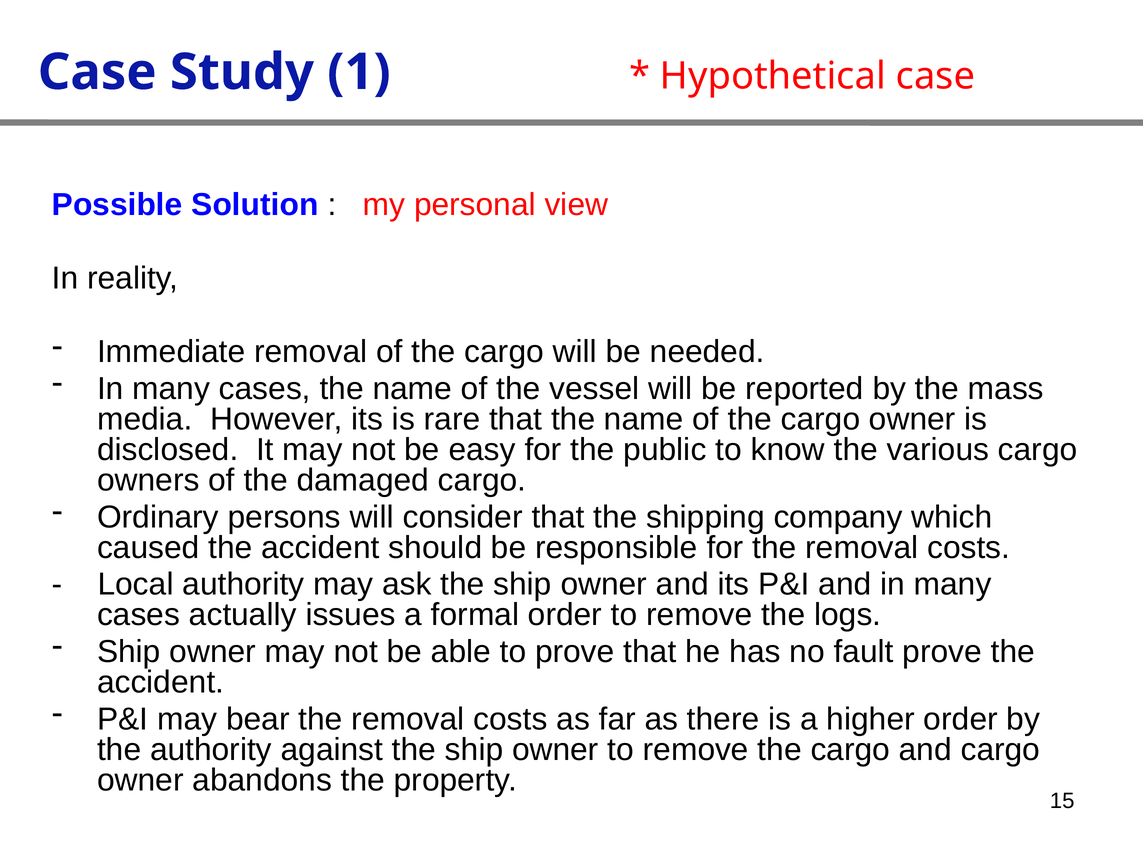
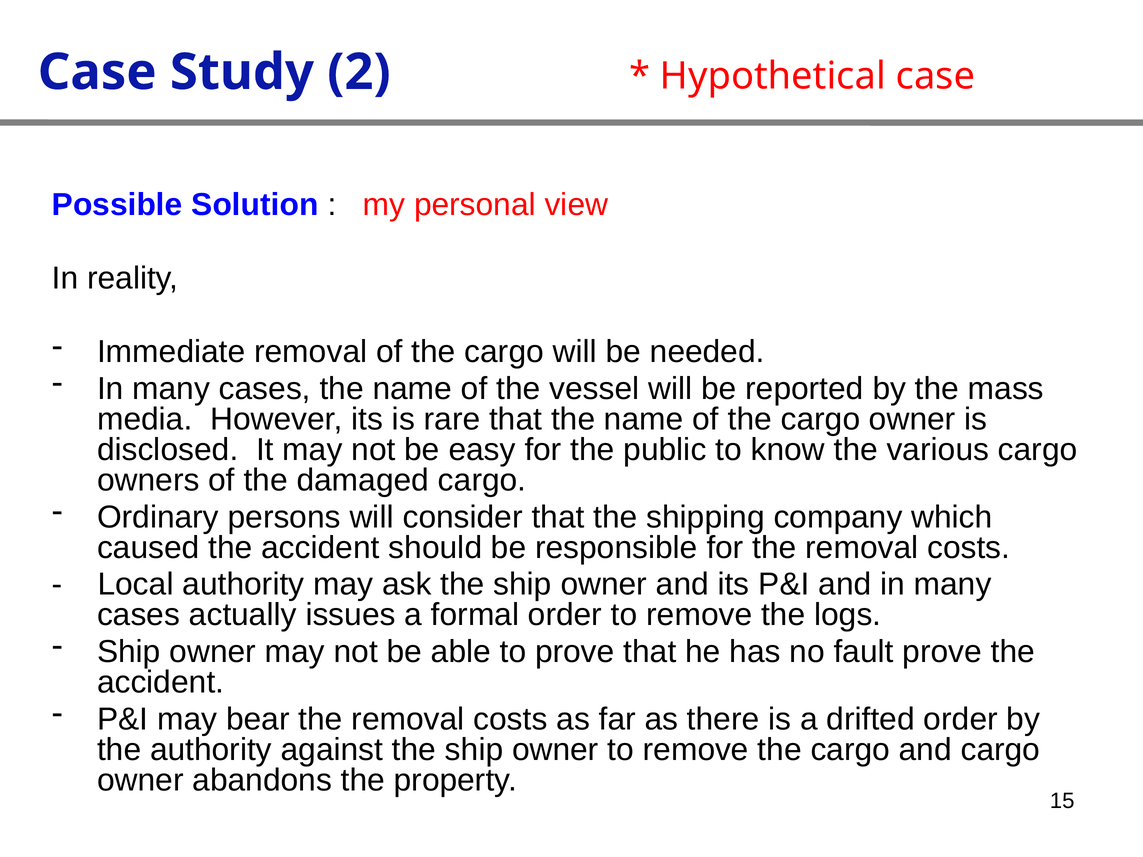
1: 1 -> 2
higher: higher -> drifted
